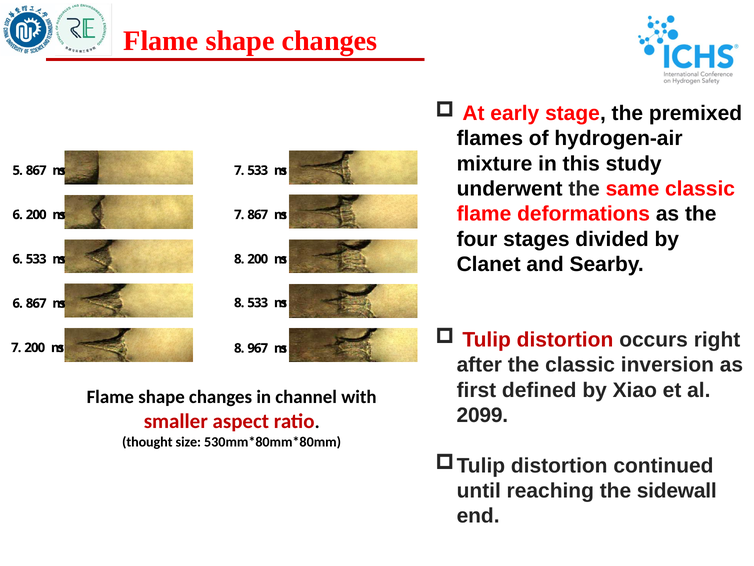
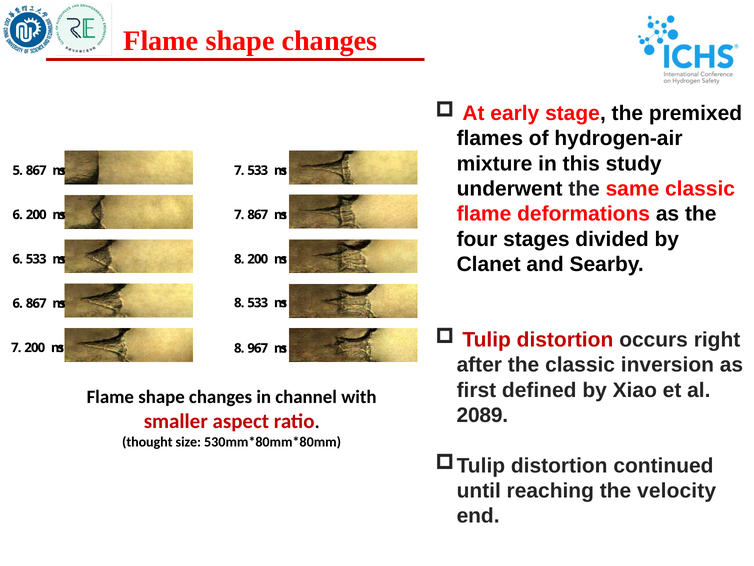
2099: 2099 -> 2089
sidewall: sidewall -> velocity
